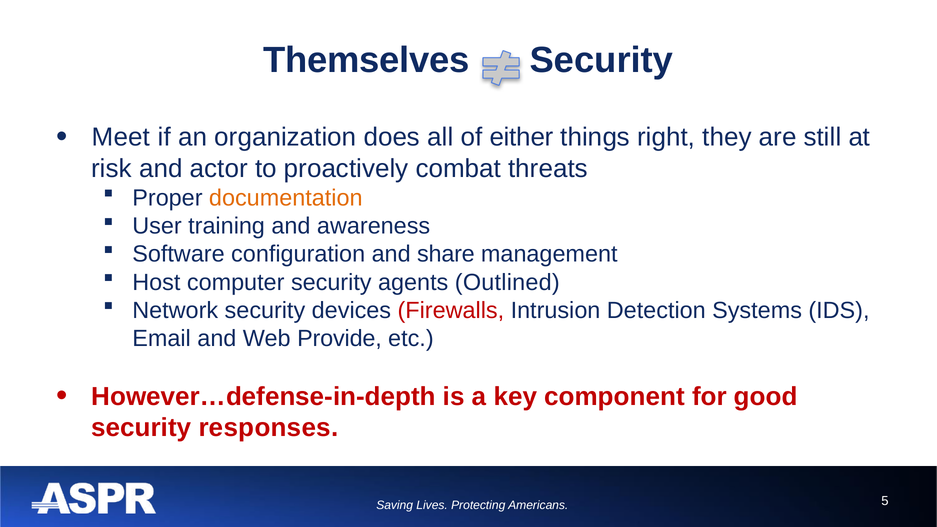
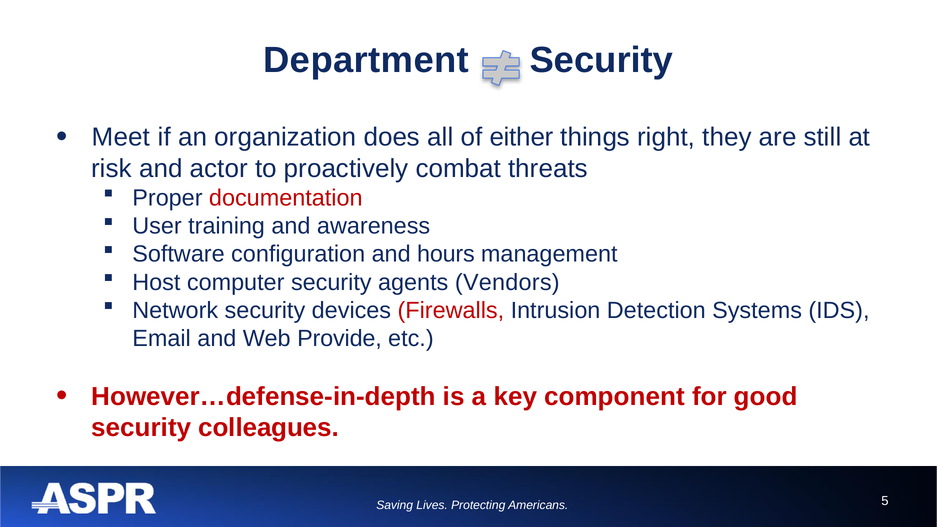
Themselves: Themselves -> Department
documentation colour: orange -> red
share: share -> hours
Outlined: Outlined -> Vendors
responses: responses -> colleagues
